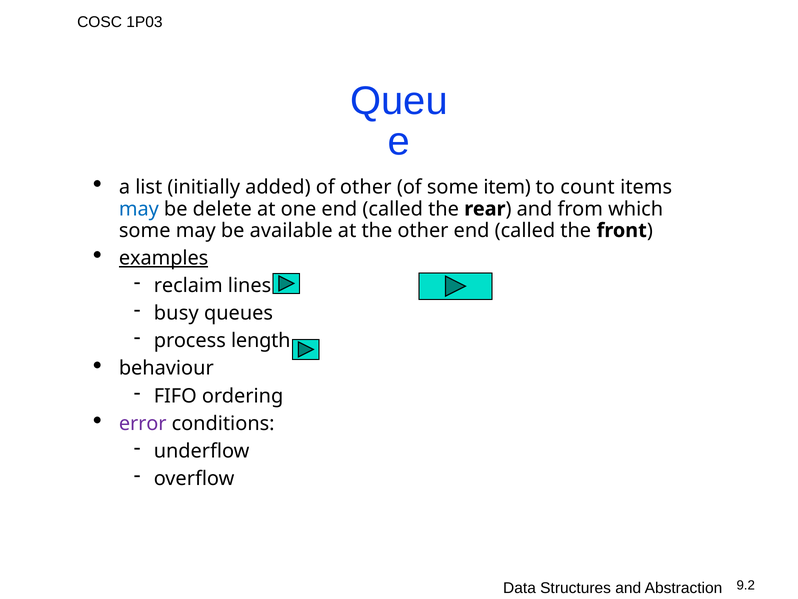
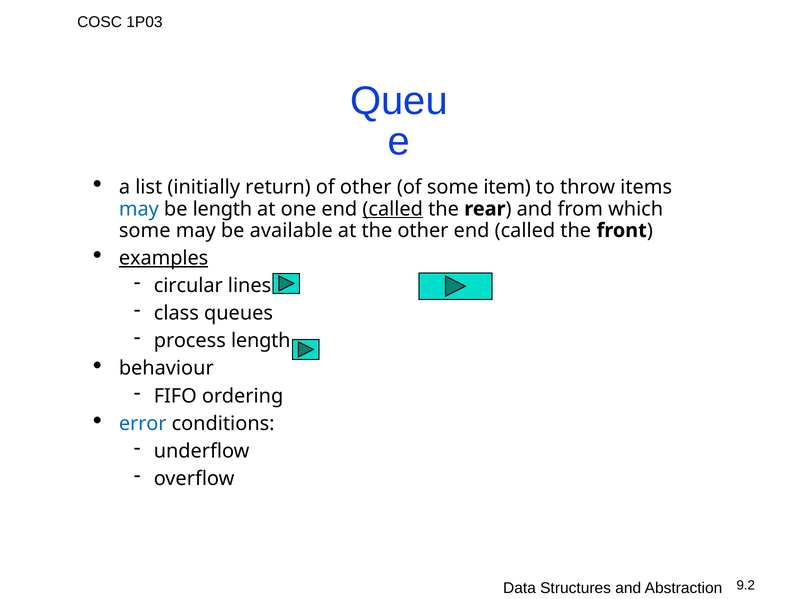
added: added -> return
count: count -> throw
be delete: delete -> length
called at (393, 209) underline: none -> present
reclaim: reclaim -> circular
busy: busy -> class
error colour: purple -> blue
